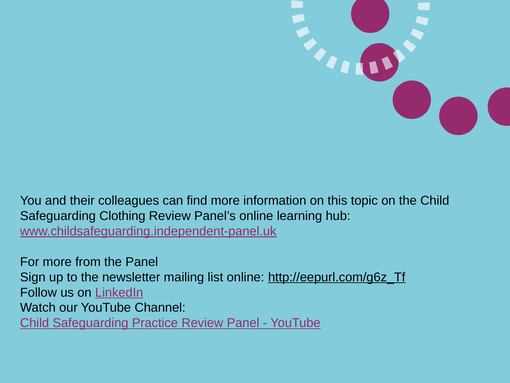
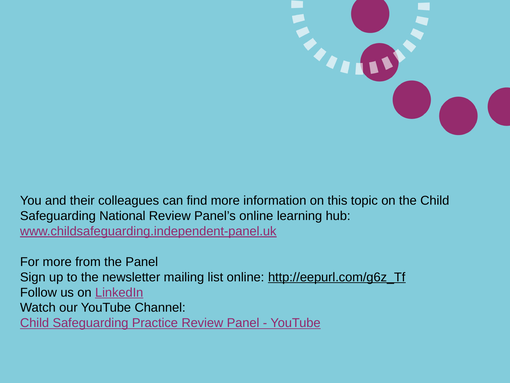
Clothing: Clothing -> National
